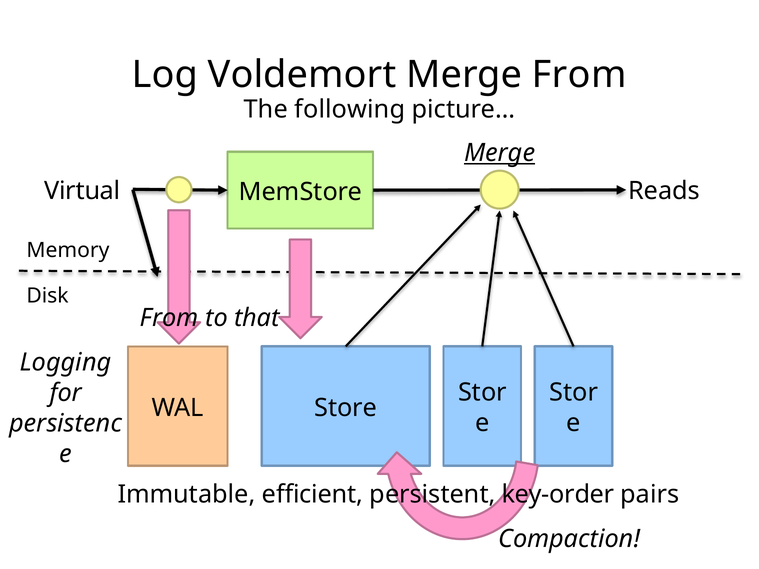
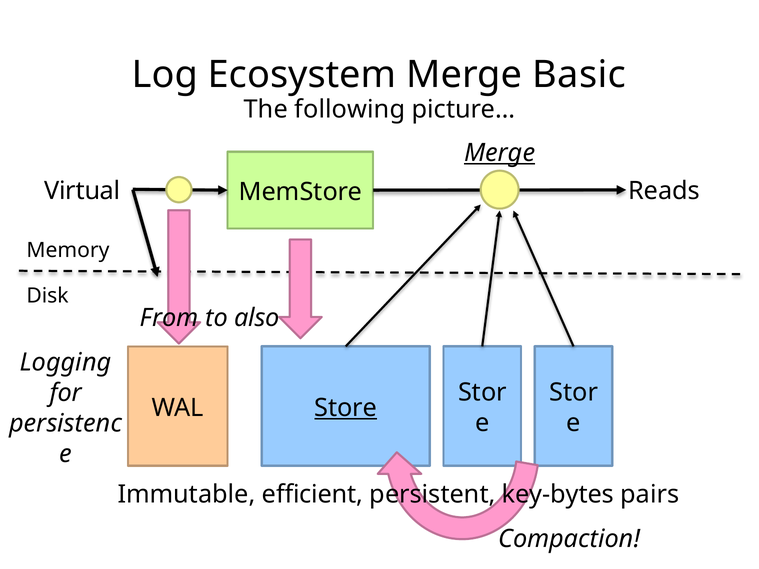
Voldemort: Voldemort -> Ecosystem
Merge From: From -> Basic
that: that -> also
Store underline: none -> present
key-order: key-order -> key-bytes
